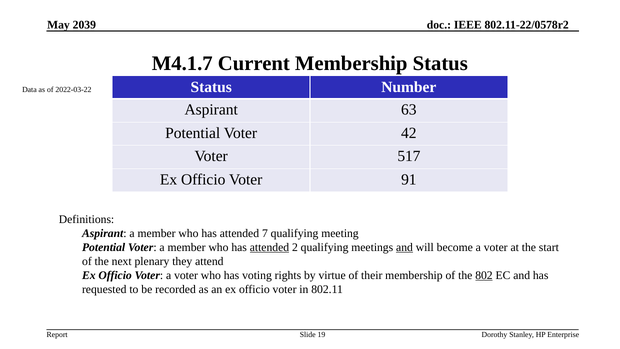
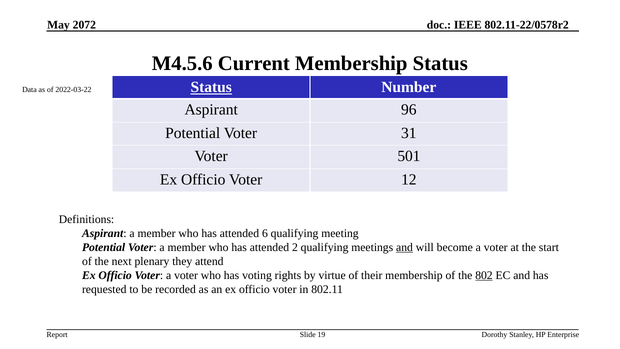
2039: 2039 -> 2072
M4.1.7: M4.1.7 -> M4.5.6
Status at (211, 87) underline: none -> present
63: 63 -> 96
42: 42 -> 31
517: 517 -> 501
91: 91 -> 12
7: 7 -> 6
attended at (269, 247) underline: present -> none
